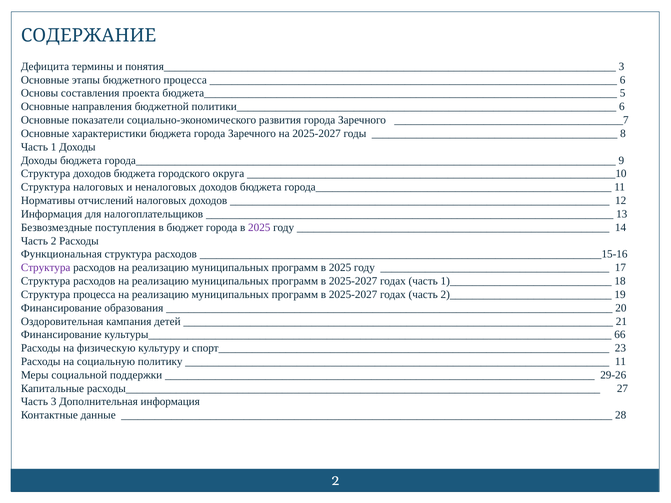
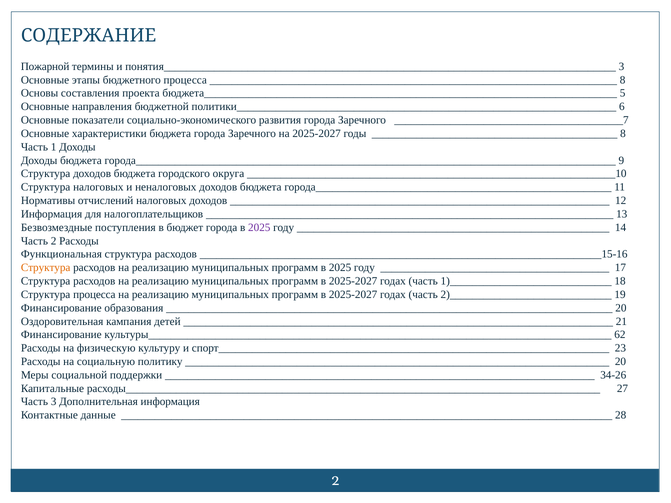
Дефицита: Дефицита -> Пожарной
6 at (623, 80): 6 -> 8
Структура at (46, 268) colour: purple -> orange
66: 66 -> 62
11 at (620, 362): 11 -> 20
29-26: 29-26 -> 34-26
